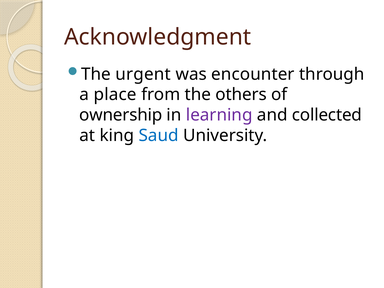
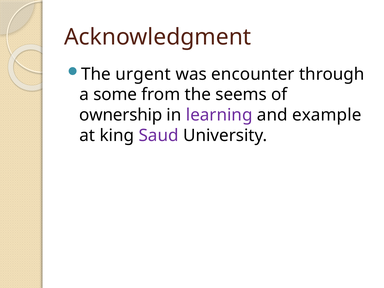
place: place -> some
others: others -> seems
collected: collected -> example
Saud colour: blue -> purple
